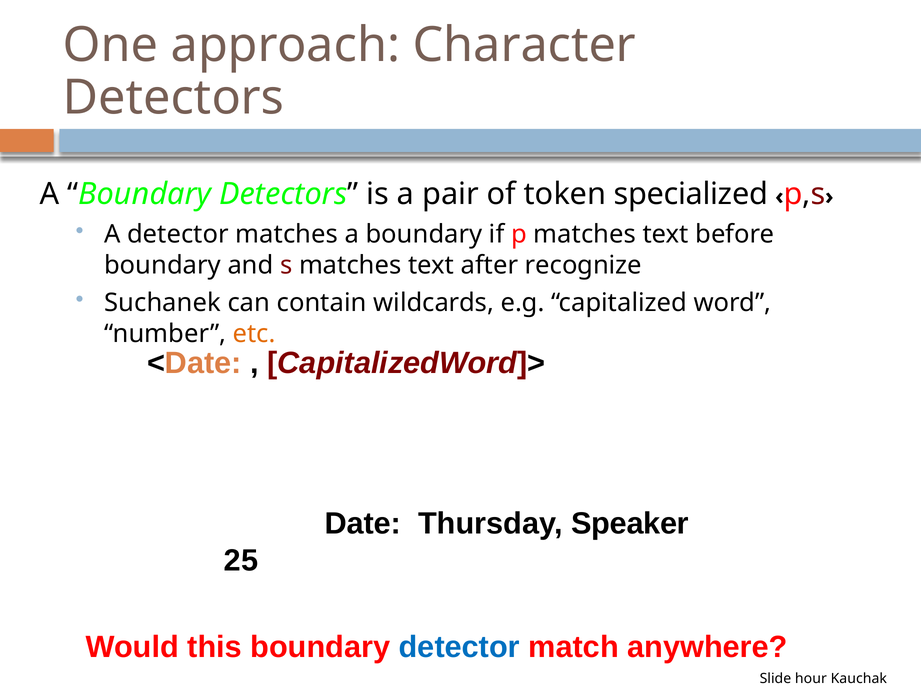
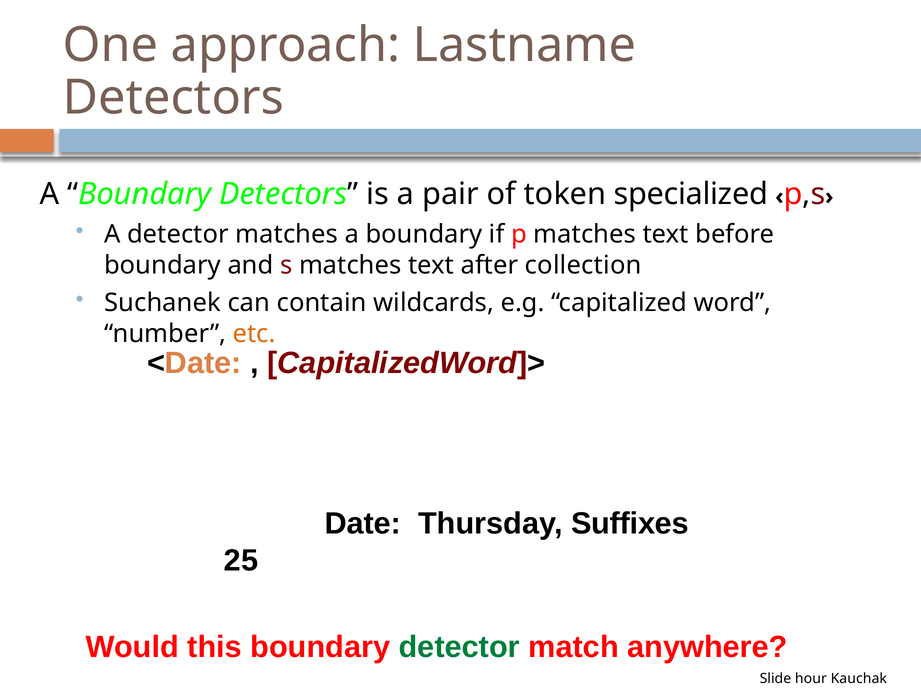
Character: Character -> Lastname
recognize: recognize -> collection
Speaker: Speaker -> Suffixes
detector at (459, 647) colour: blue -> green
